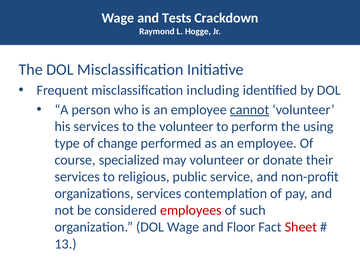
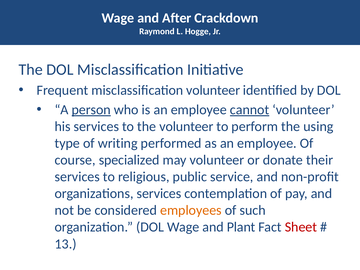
Tests: Tests -> After
misclassification including: including -> volunteer
person underline: none -> present
change: change -> writing
employees colour: red -> orange
Floor: Floor -> Plant
